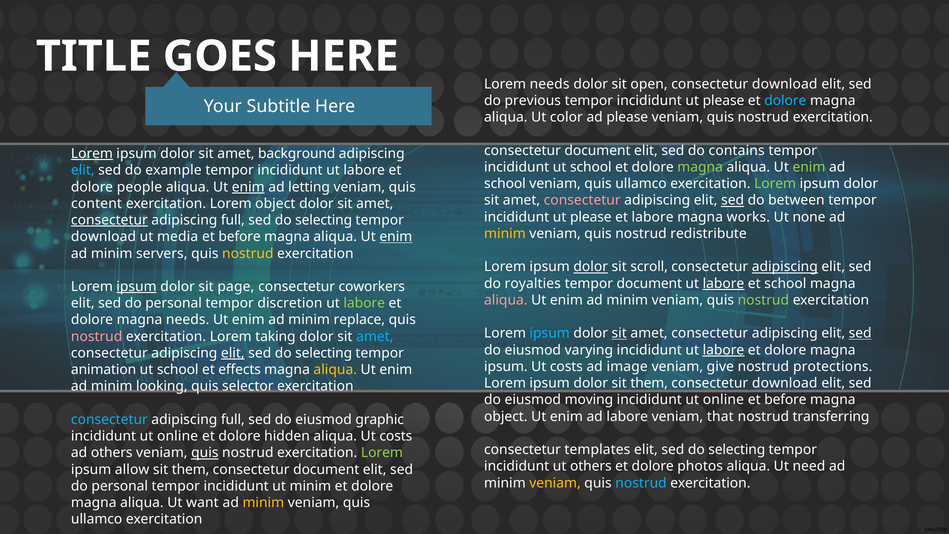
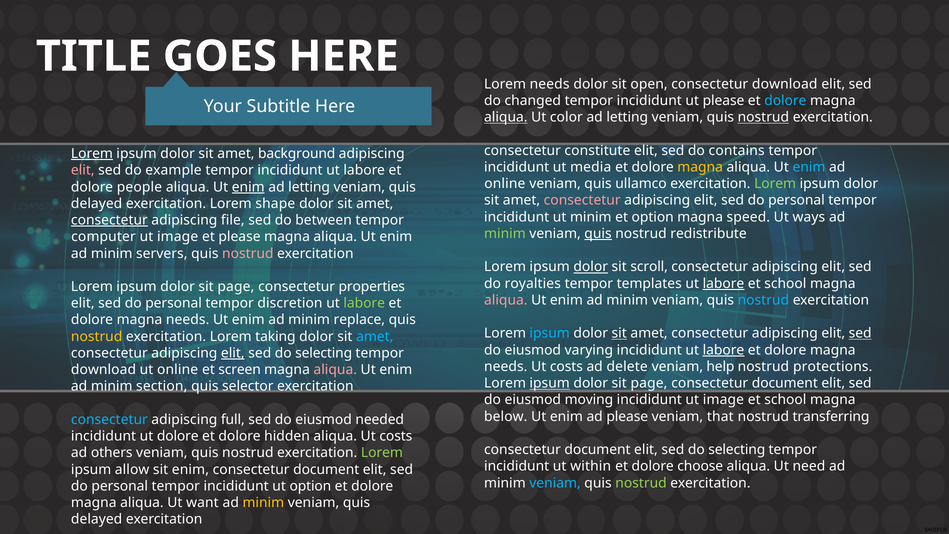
previous: previous -> changed
aliqua at (506, 117) underline: none -> present
please at (627, 117): please -> letting
nostrud at (763, 117) underline: none -> present
document at (597, 150): document -> constitute
incididunt ut school: school -> media
magna at (700, 167) colour: light green -> yellow
enim at (809, 167) colour: light green -> light blue
elit at (83, 170) colour: light blue -> pink
school at (505, 184): school -> online
sed at (733, 200) underline: present -> none
between at (796, 200): between -> personal
content at (97, 203): content -> delayed
Lorem object: object -> shape
please at (591, 217): please -> minim
et labore: labore -> option
works: works -> speed
none: none -> ways
full at (233, 220): full -> file
selecting at (324, 220): selecting -> between
minim at (505, 234) colour: yellow -> light green
quis at (598, 234) underline: none -> present
download at (104, 237): download -> computer
media at (178, 237): media -> image
before at (240, 237): before -> please
enim at (396, 237) underline: present -> none
nostrud at (248, 253) colour: yellow -> pink
adipiscing at (785, 267) underline: present -> none
tempor document: document -> templates
ipsum at (137, 287) underline: present -> none
coworkers: coworkers -> properties
nostrud at (763, 300) colour: light green -> light blue
nostrud at (97, 336) colour: pink -> yellow
ipsum at (506, 366): ipsum -> needs
image: image -> delete
give: give -> help
animation at (104, 370): animation -> download
school at (178, 370): school -> online
effects: effects -> screen
aliqua at (335, 370) colour: yellow -> pink
ipsum at (550, 383) underline: none -> present
them at (649, 383): them -> page
download at (785, 383): download -> document
looking: looking -> section
online at (723, 400): online -> image
before at (785, 400): before -> school
object at (506, 416): object -> below
ad labore: labore -> please
graphic: graphic -> needed
online at (178, 436): online -> dolore
templates at (597, 450): templates -> document
quis at (205, 453) underline: present -> none
ut others: others -> within
photos: photos -> choose
them at (191, 469): them -> enim
veniam at (555, 483) colour: yellow -> light blue
nostrud at (641, 483) colour: light blue -> light green
ut minim: minim -> option
ullamco at (97, 519): ullamco -> delayed
